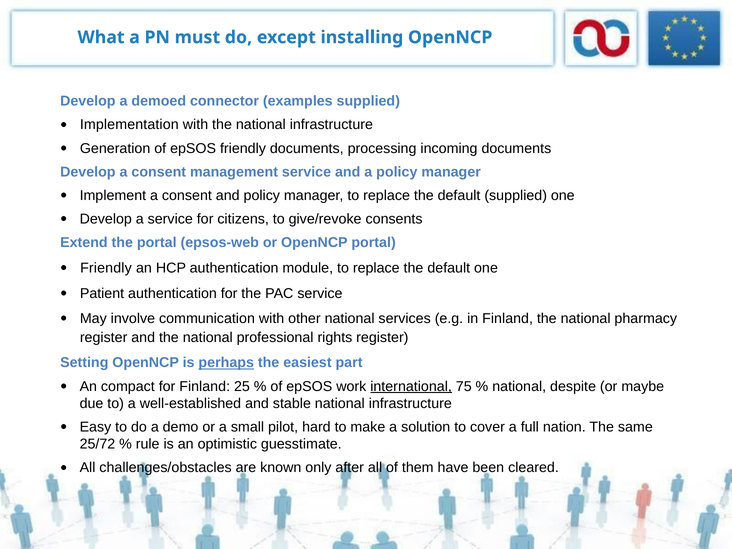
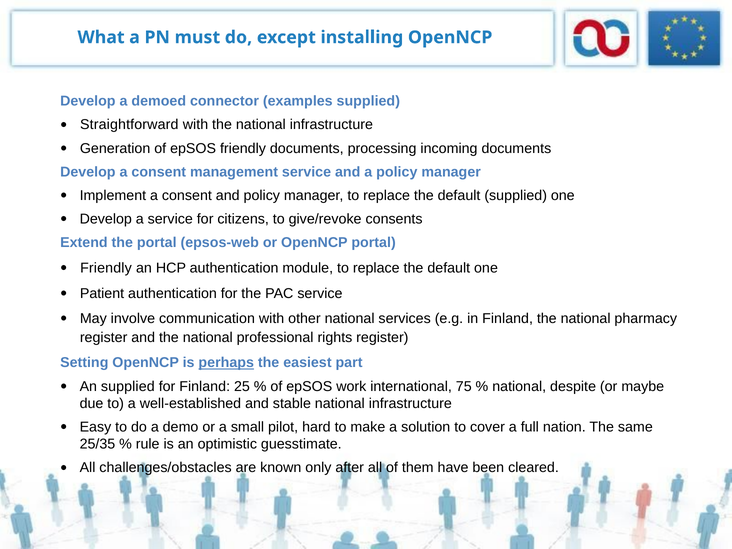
Implementation: Implementation -> Straightforward
An compact: compact -> supplied
international underline: present -> none
25/72: 25/72 -> 25/35
